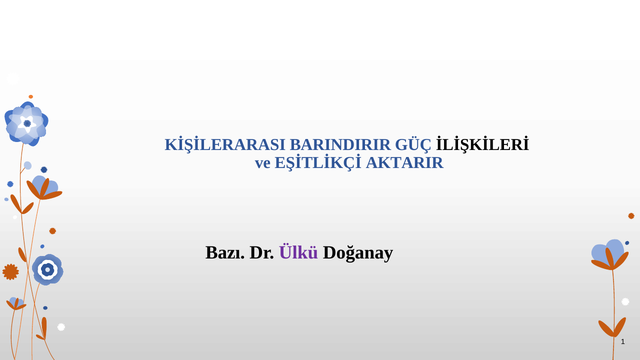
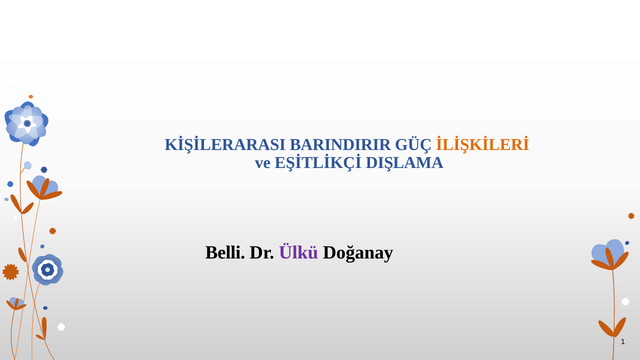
İLİŞKİLERİ colour: black -> orange
AKTARIR: AKTARIR -> DIŞLAMA
Bazı: Bazı -> Belli
